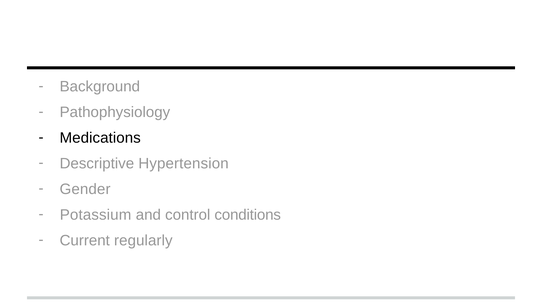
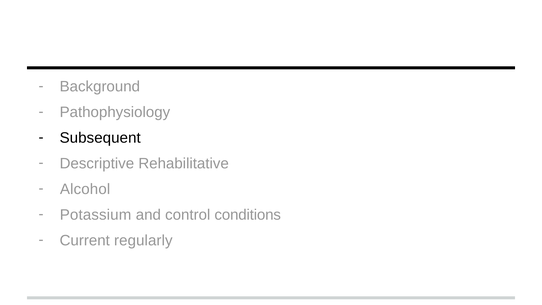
Medications: Medications -> Subsequent
Hypertension: Hypertension -> Rehabilitative
Gender: Gender -> Alcohol
